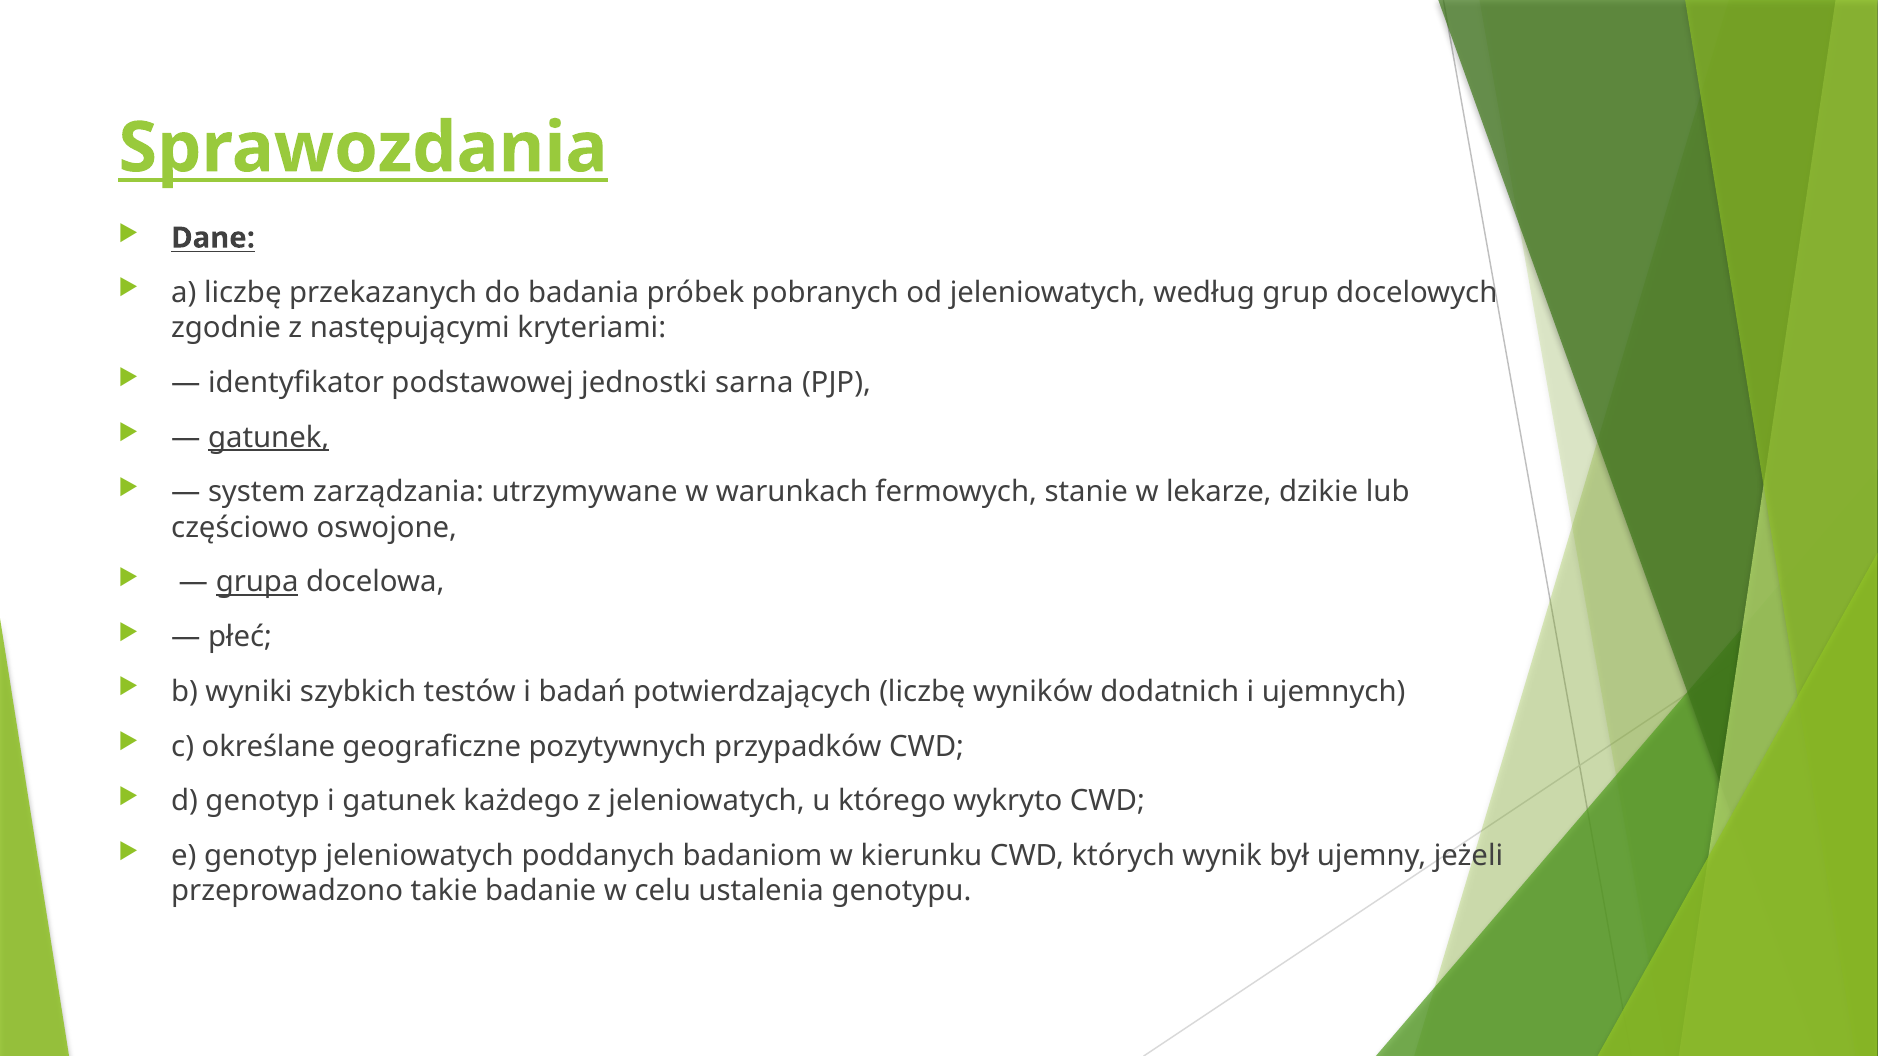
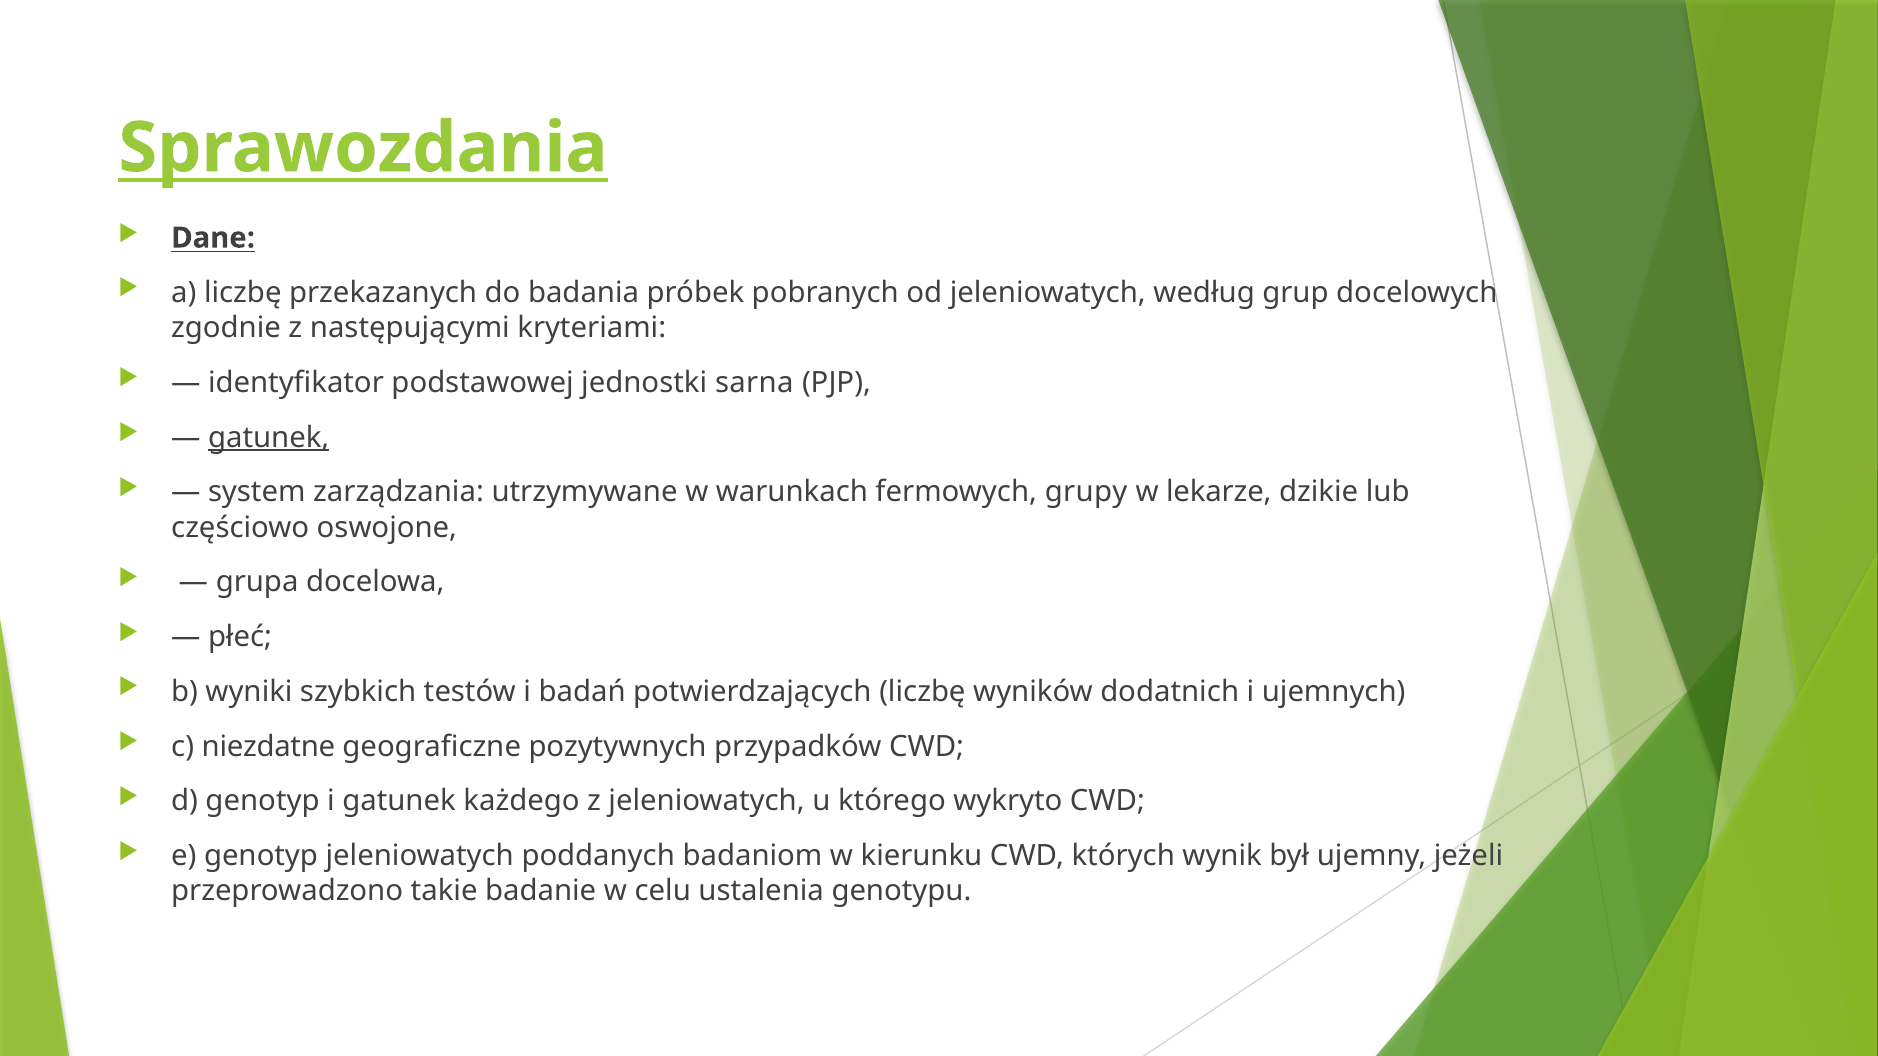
stanie: stanie -> grupy
grupa underline: present -> none
określane: określane -> niezdatne
